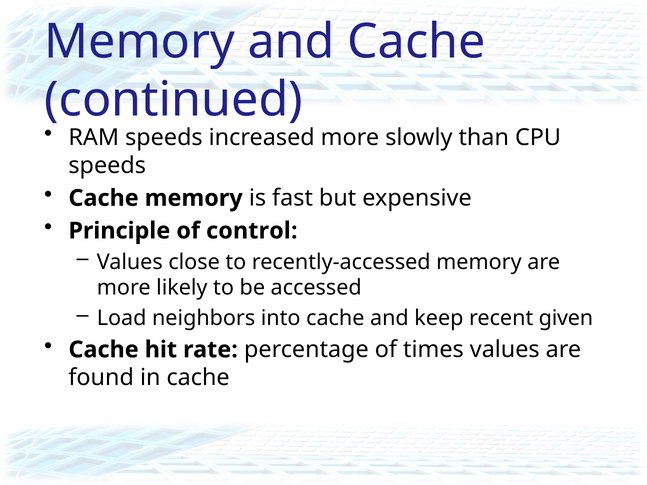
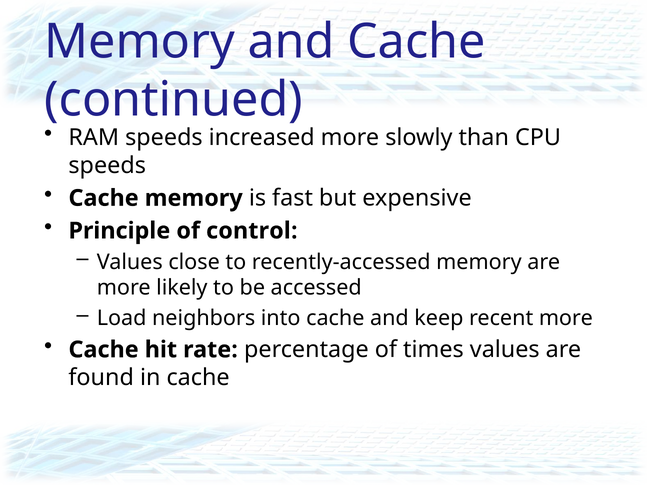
recent given: given -> more
